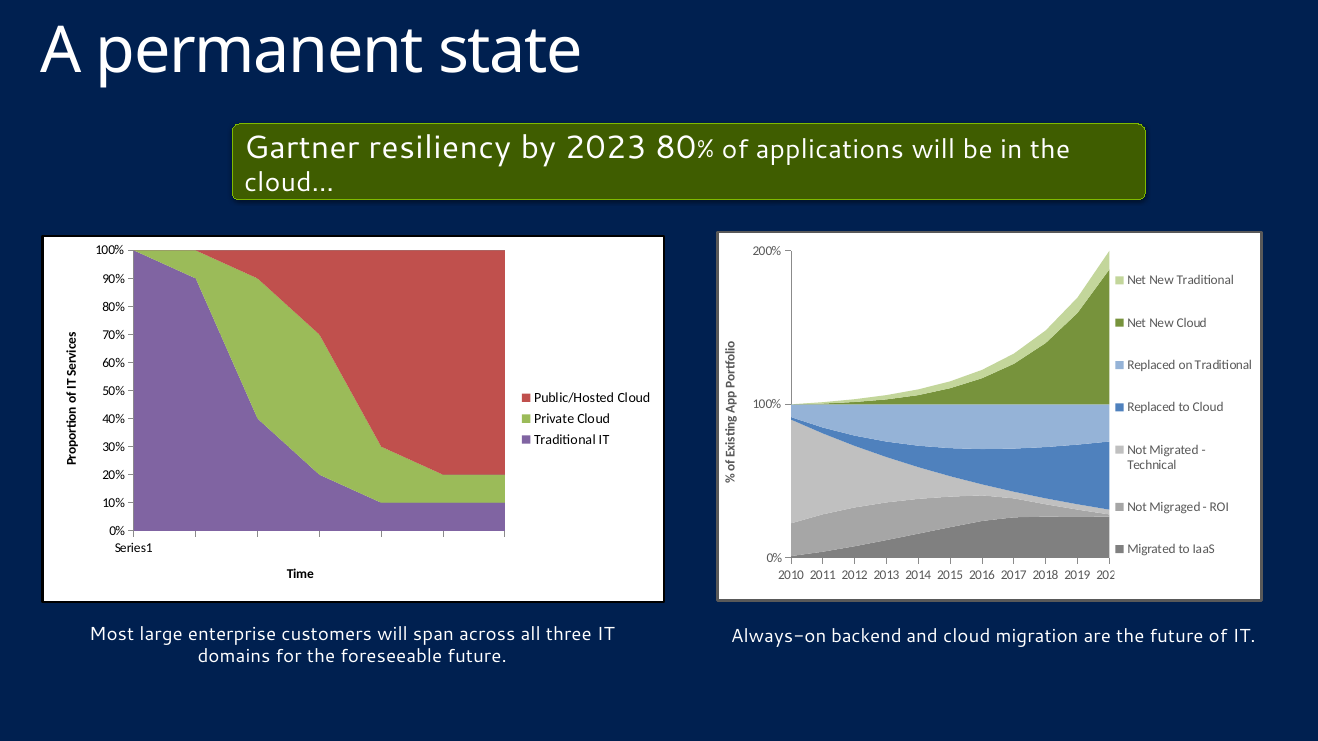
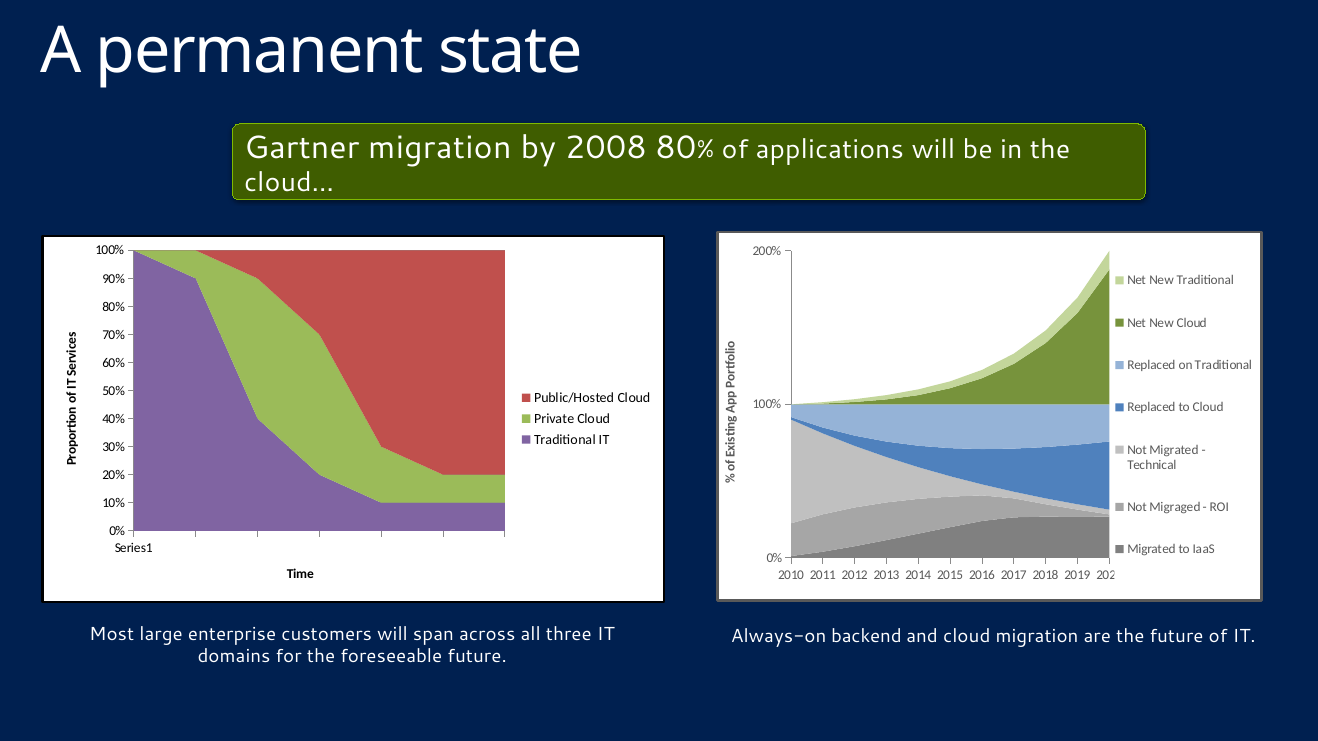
Gartner resiliency: resiliency -> migration
2023: 2023 -> 2008
